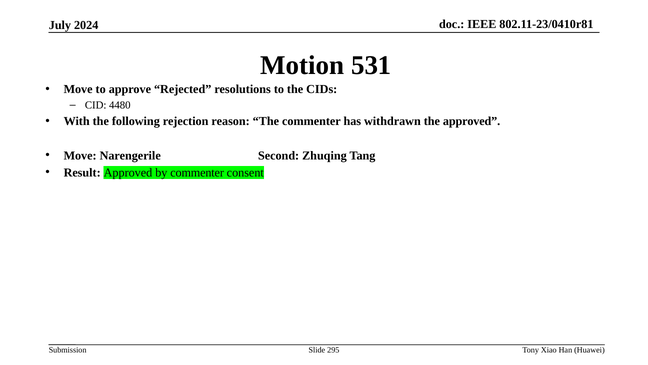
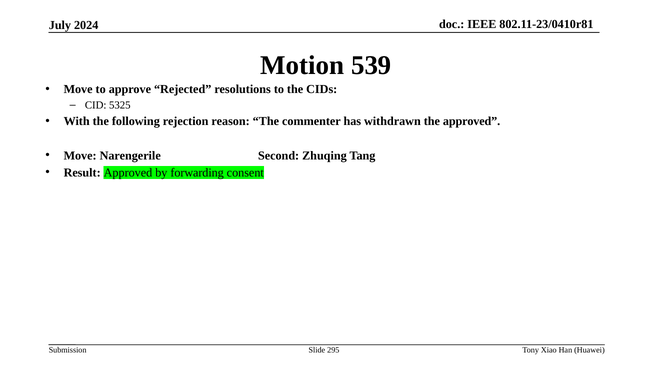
531: 531 -> 539
4480: 4480 -> 5325
by commenter: commenter -> forwarding
